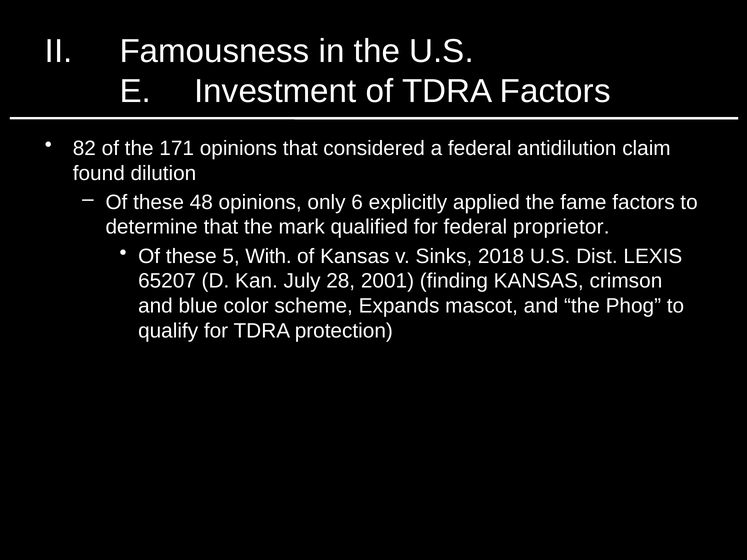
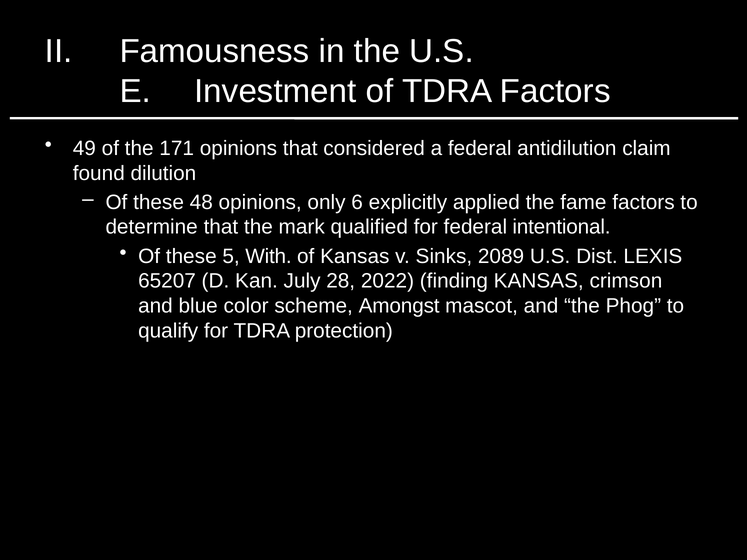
82: 82 -> 49
proprietor: proprietor -> intentional
2018: 2018 -> 2089
2001: 2001 -> 2022
Expands: Expands -> Amongst
